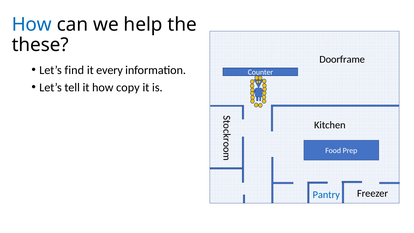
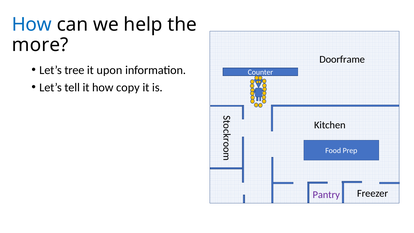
these: these -> more
find: find -> tree
every: every -> upon
Pantry colour: blue -> purple
